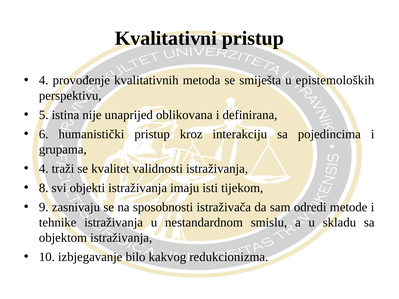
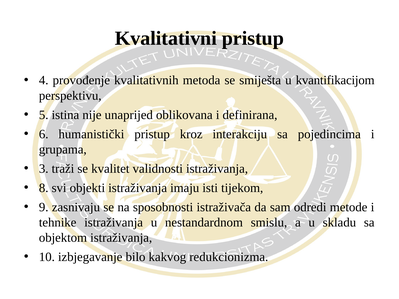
epistemoloških: epistemoloških -> kvantifikacijom
4 at (44, 169): 4 -> 3
